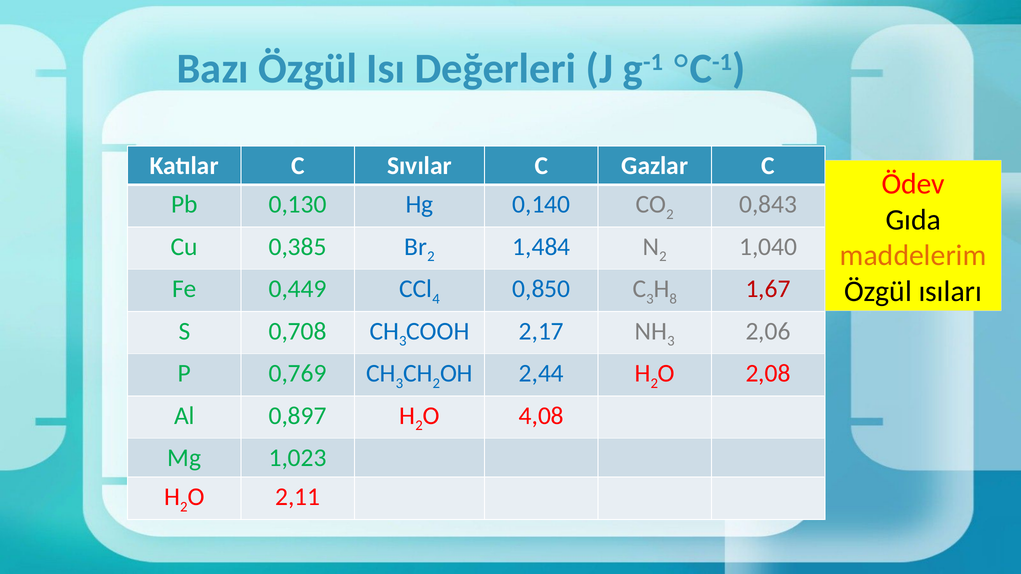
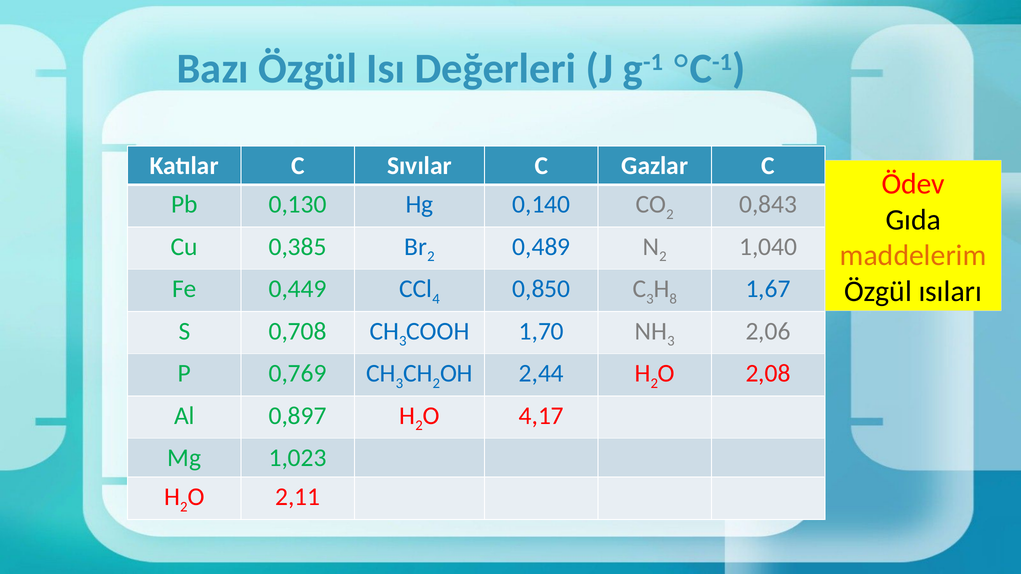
1,484: 1,484 -> 0,489
1,67 colour: red -> blue
2,17: 2,17 -> 1,70
4,08: 4,08 -> 4,17
